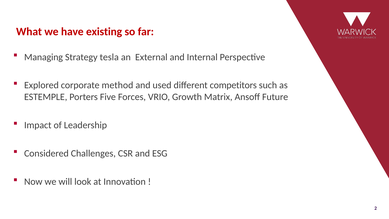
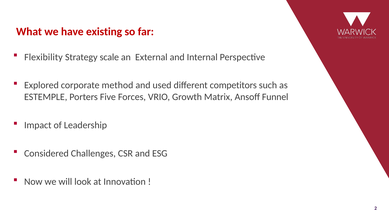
Managing: Managing -> Flexibility
tesla: tesla -> scale
Future: Future -> Funnel
